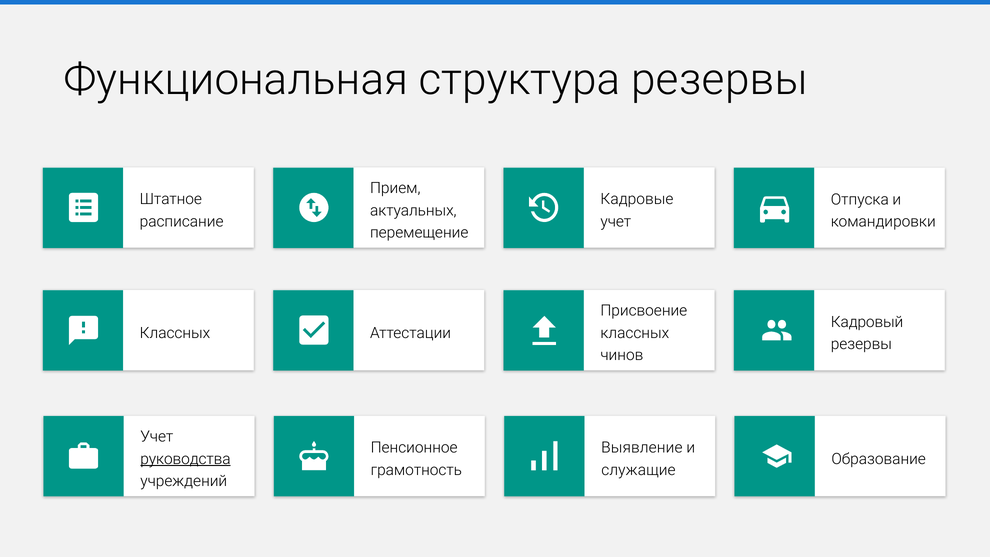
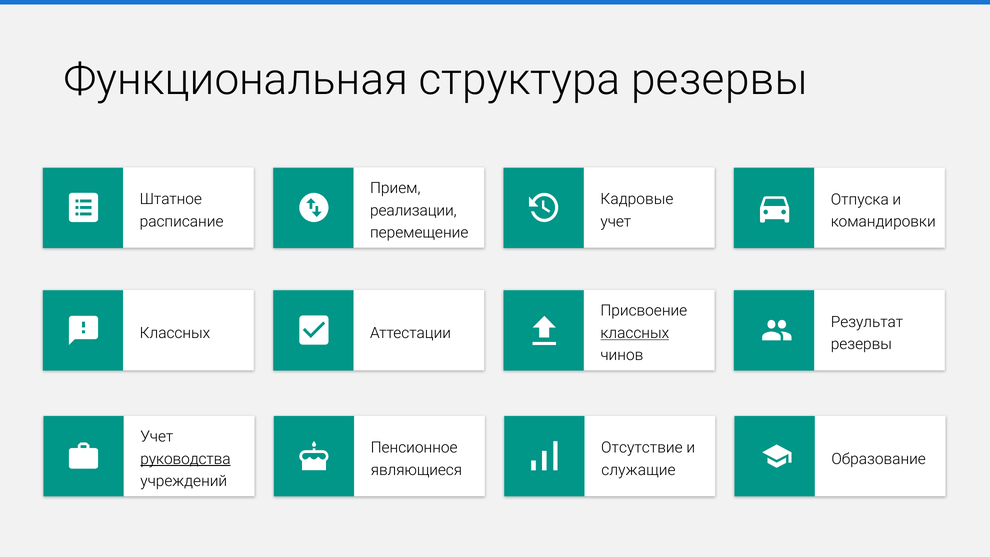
актуальных: актуальных -> реализации
Кадровый: Кадровый -> Результат
классных at (635, 333) underline: none -> present
Выявление: Выявление -> Отсутствие
грамотность: грамотность -> являющиеся
